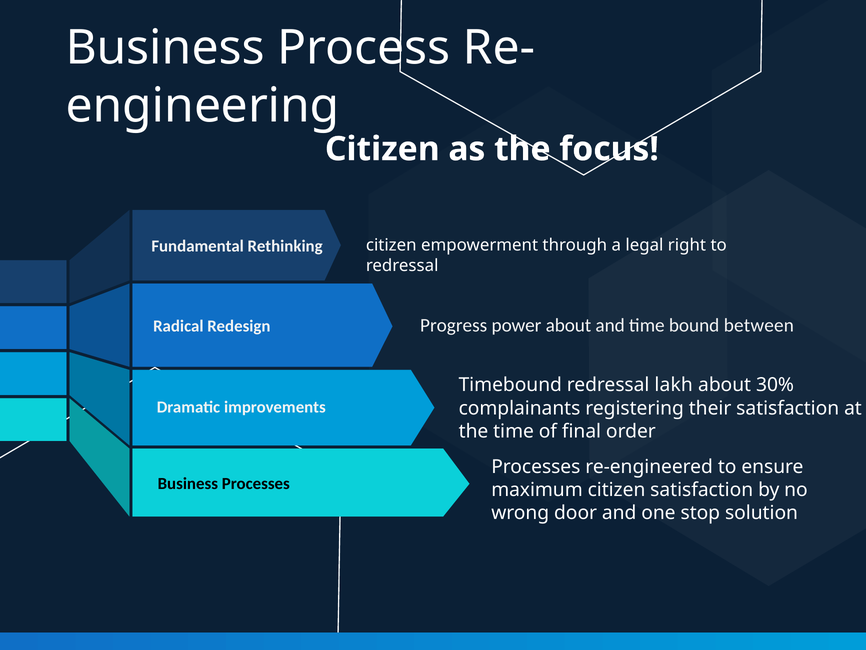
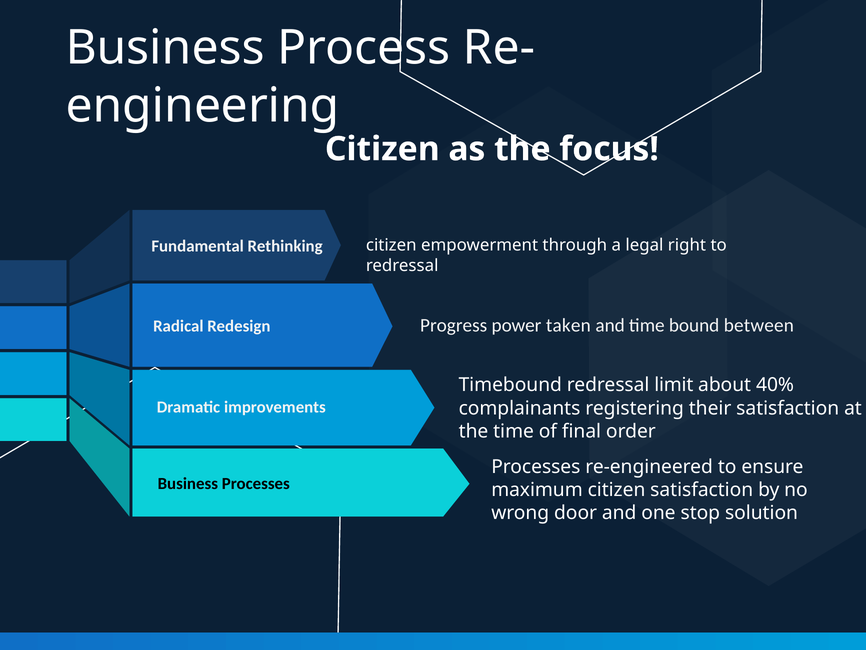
power about: about -> taken
lakh: lakh -> limit
30%: 30% -> 40%
